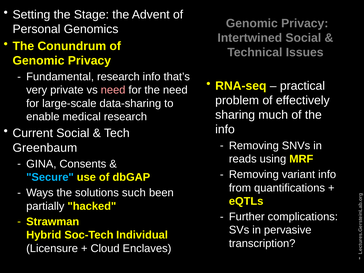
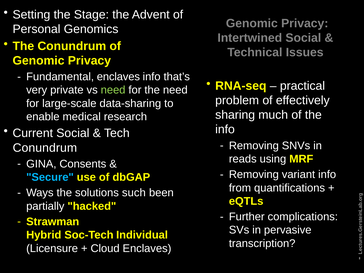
Fundamental research: research -> enclaves
need at (113, 90) colour: pink -> light green
Greenbaum at (45, 148): Greenbaum -> Conundrum
